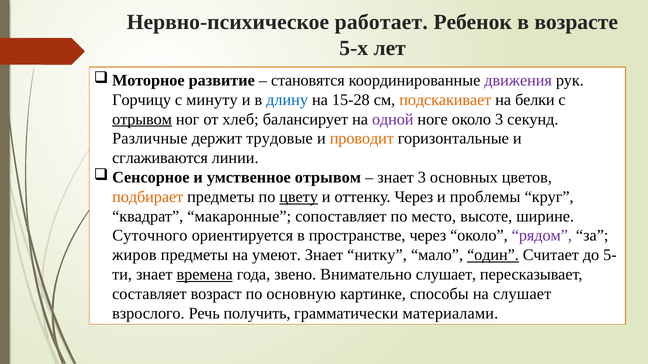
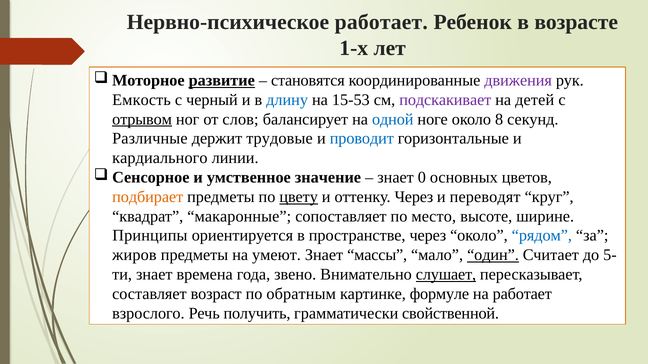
5-х: 5-х -> 1-х
развитие underline: none -> present
Горчицу: Горчицу -> Емкость
минуту: минуту -> черный
15-28: 15-28 -> 15-53
подскакивает colour: orange -> purple
белки: белки -> детей
хлеб: хлеб -> слов
одной colour: purple -> blue
около 3: 3 -> 8
проводит colour: orange -> blue
сглаживаются: сглаживаются -> кардиального
умственное отрывом: отрывом -> значение
знает 3: 3 -> 0
проблемы: проблемы -> переводят
Суточного: Суточного -> Принципы
рядом colour: purple -> blue
нитку: нитку -> массы
времена underline: present -> none
слушает at (446, 275) underline: none -> present
основную: основную -> обратным
способы: способы -> формуле
на слушает: слушает -> работает
материалами: материалами -> свойственной
